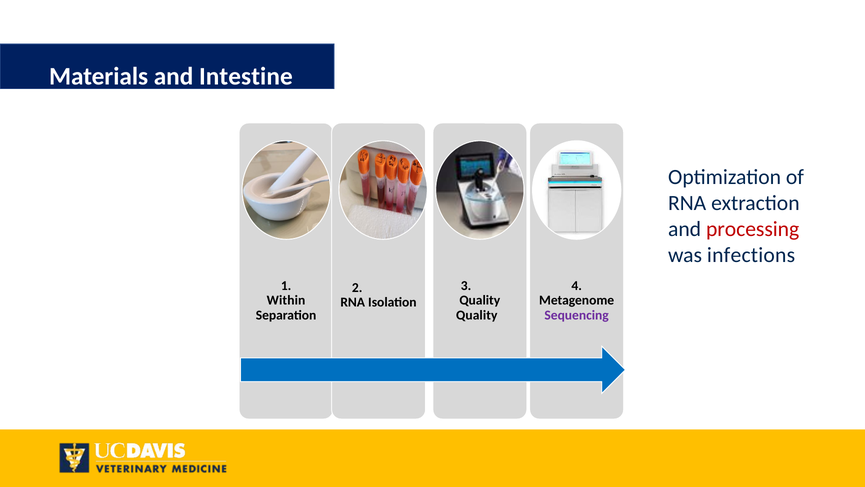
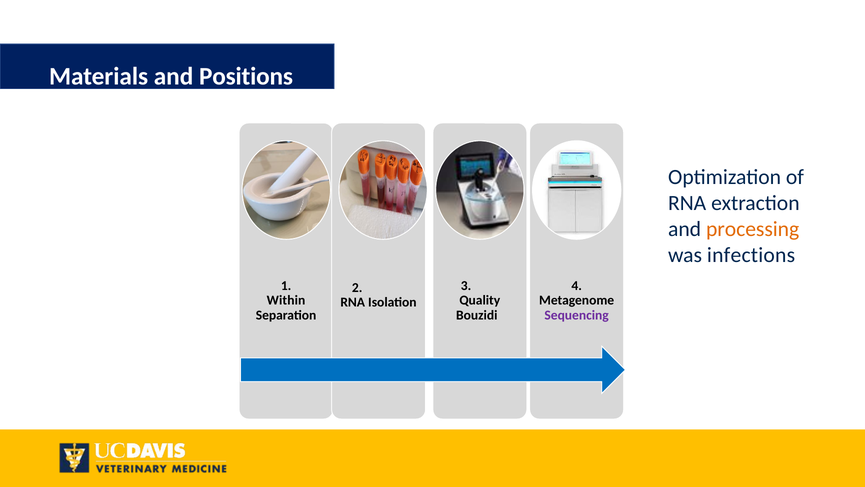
Intestine: Intestine -> Positions
processing colour: red -> orange
Quality at (477, 315): Quality -> Bouzidi
